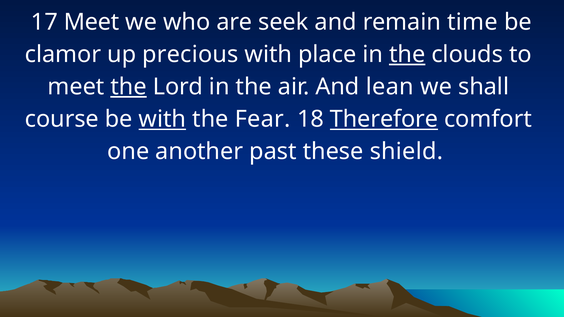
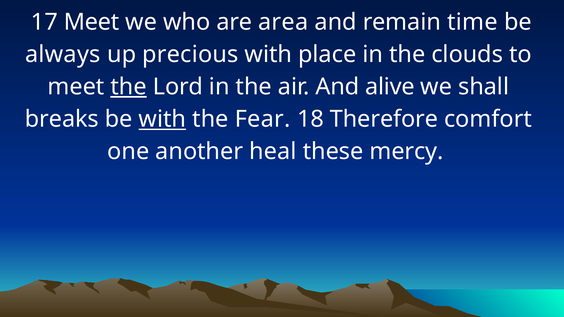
seek: seek -> area
clamor: clamor -> always
the at (407, 54) underline: present -> none
lean: lean -> alive
course: course -> breaks
Therefore underline: present -> none
past: past -> heal
shield: shield -> mercy
